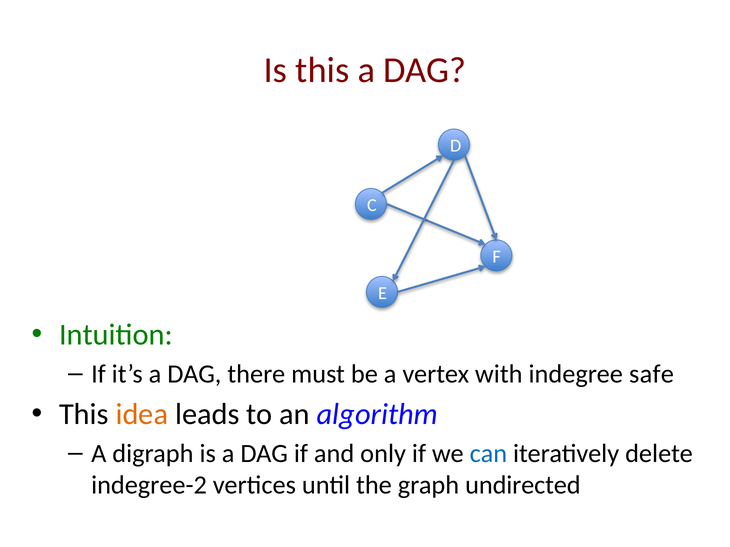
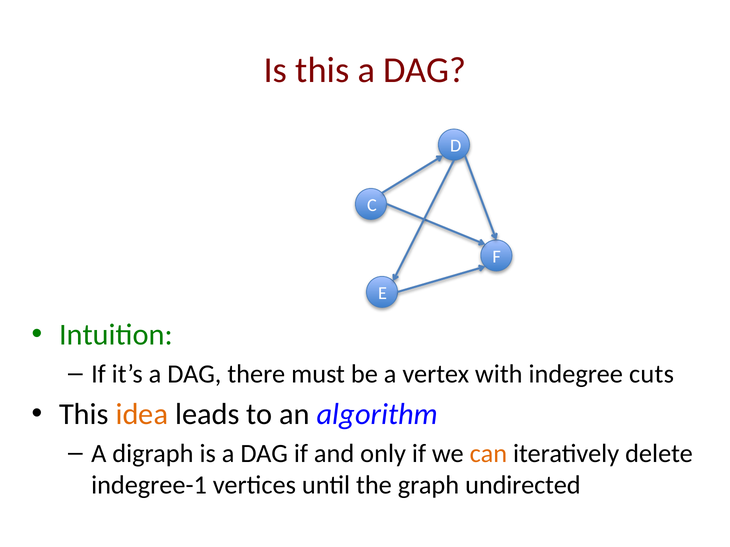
safe: safe -> cuts
can colour: blue -> orange
indegree-2: indegree-2 -> indegree-1
